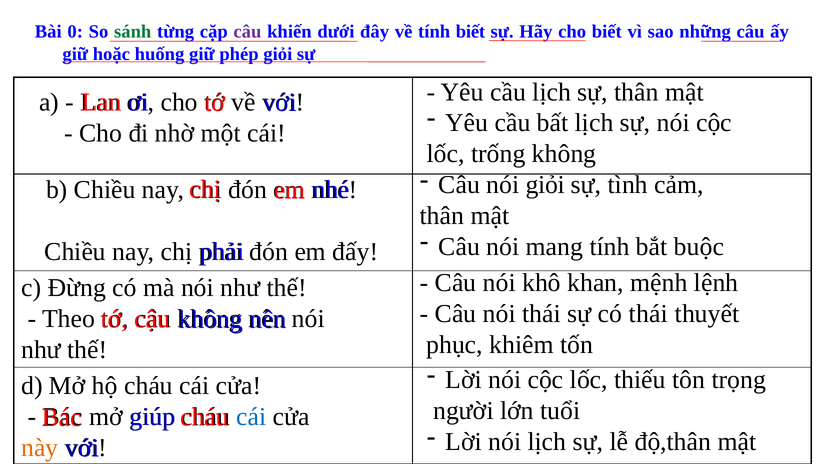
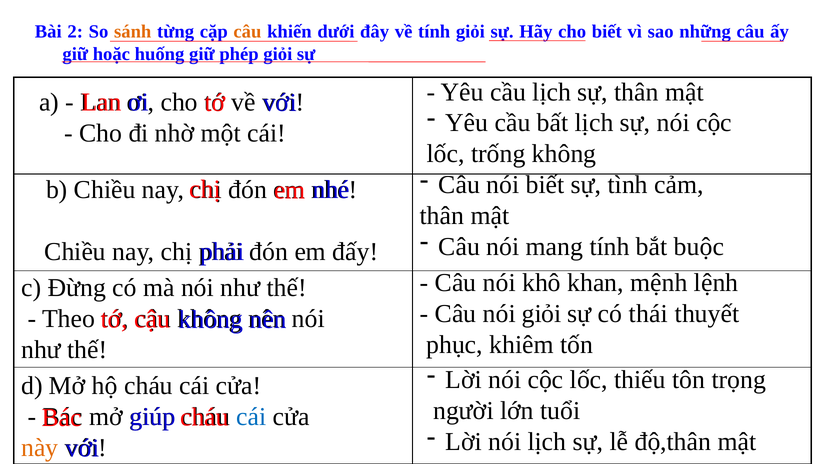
0: 0 -> 2
sánh colour: green -> orange
câu at (247, 32) colour: purple -> orange
tính biết: biết -> giỏi
nói giỏi: giỏi -> biết
nói thái: thái -> giỏi
